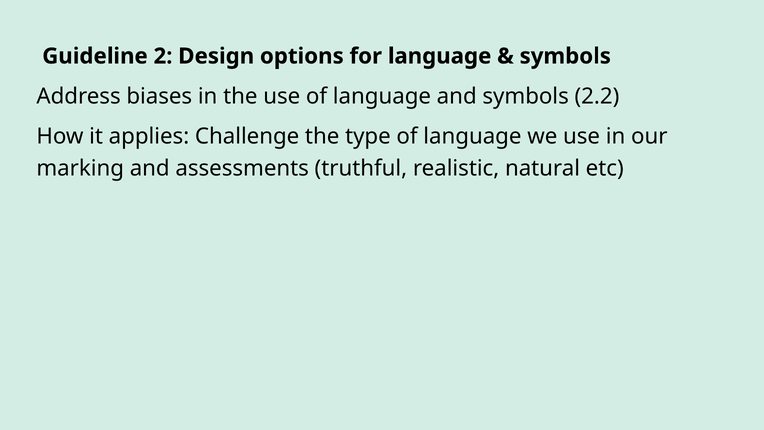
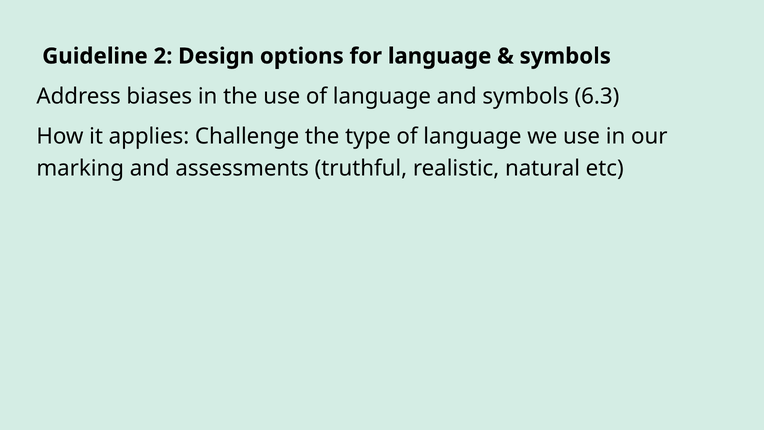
2.2: 2.2 -> 6.3
